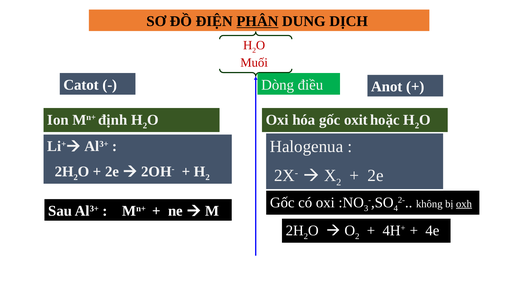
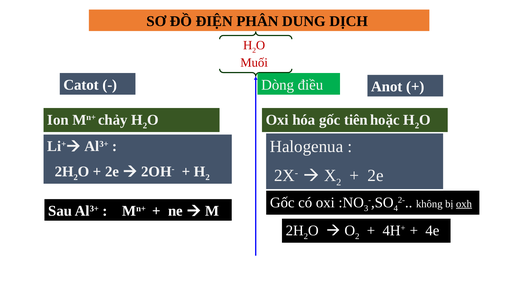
PHÂN underline: present -> none
định: định -> chảy
oxit: oxit -> tiên
